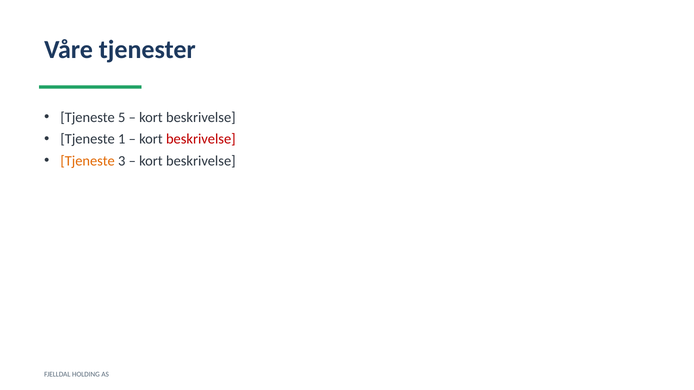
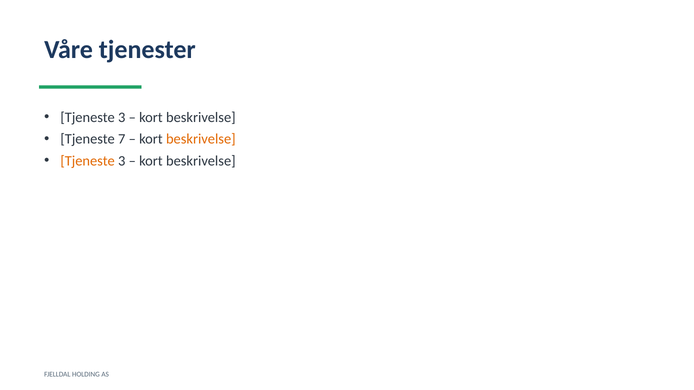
5 at (122, 118): 5 -> 3
1: 1 -> 7
beskrivelse at (201, 139) colour: red -> orange
